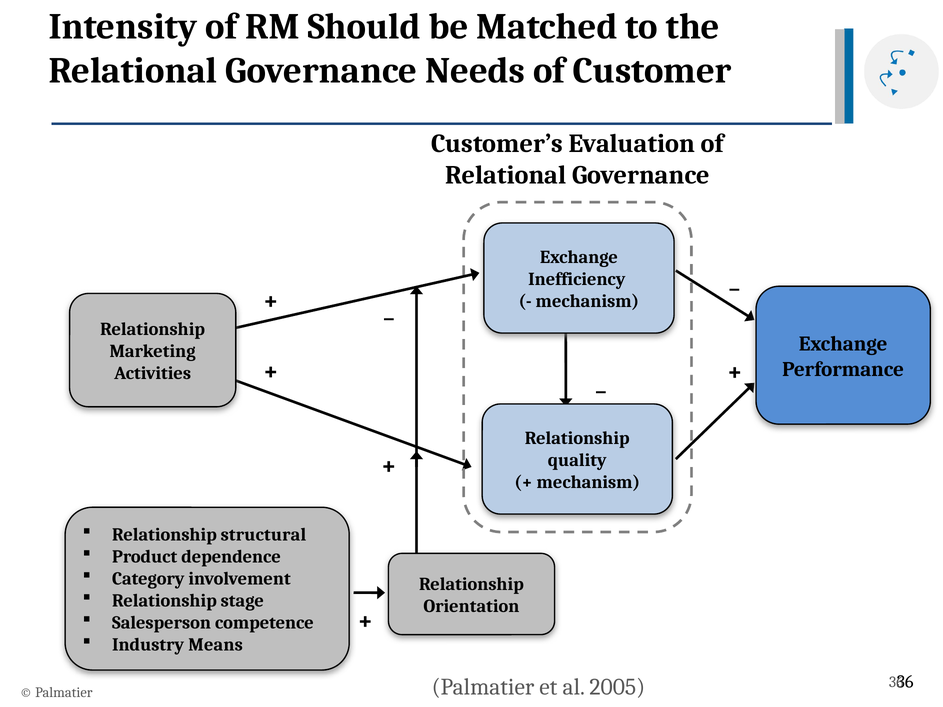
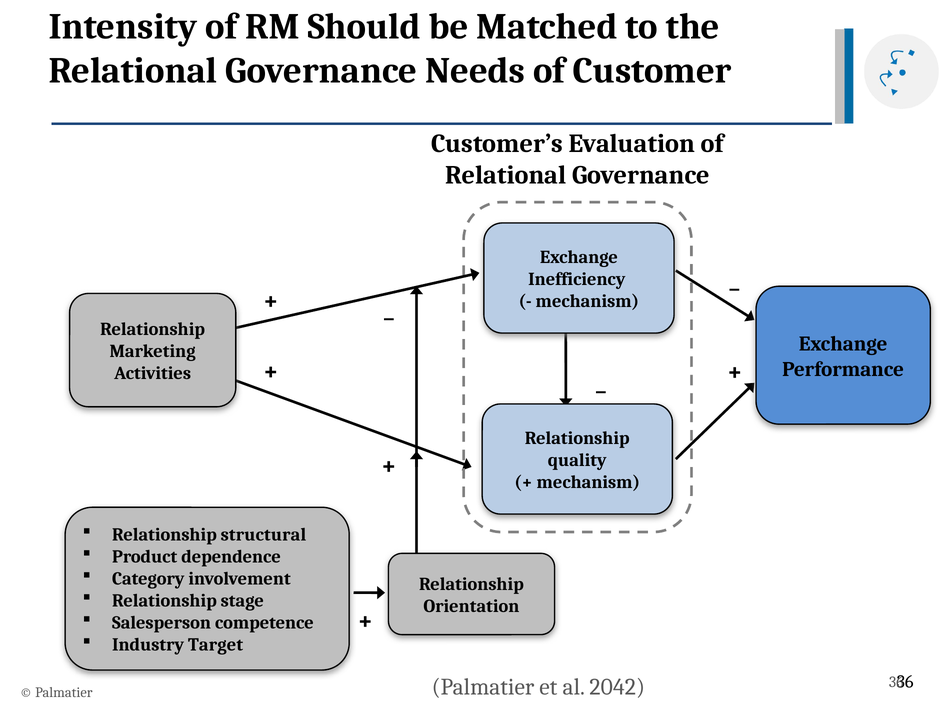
Means: Means -> Target
2005: 2005 -> 2042
